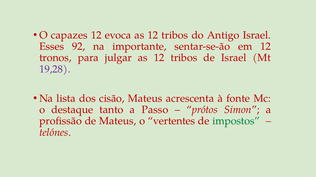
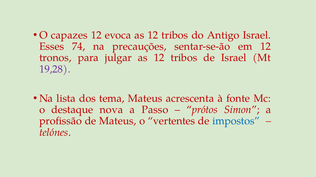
92: 92 -> 74
importante: importante -> precauções
cisão: cisão -> tema
tanto: tanto -> nova
impostos colour: green -> blue
